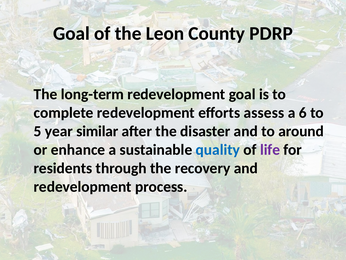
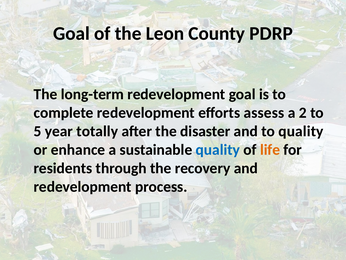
6: 6 -> 2
similar: similar -> totally
to around: around -> quality
life colour: purple -> orange
